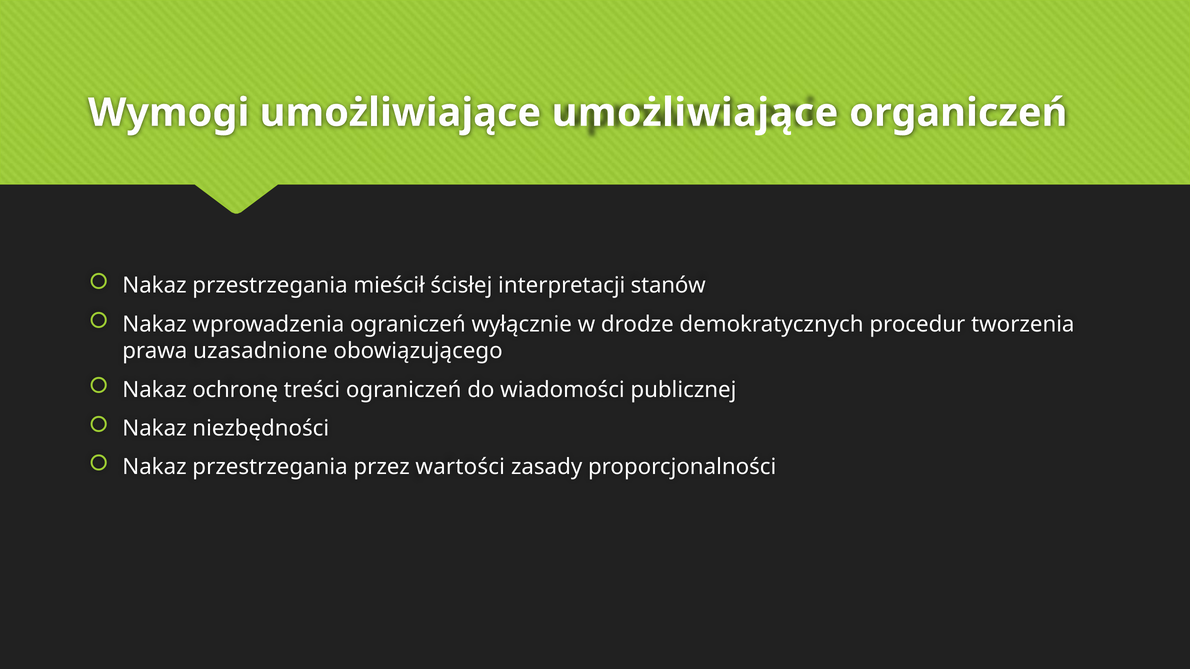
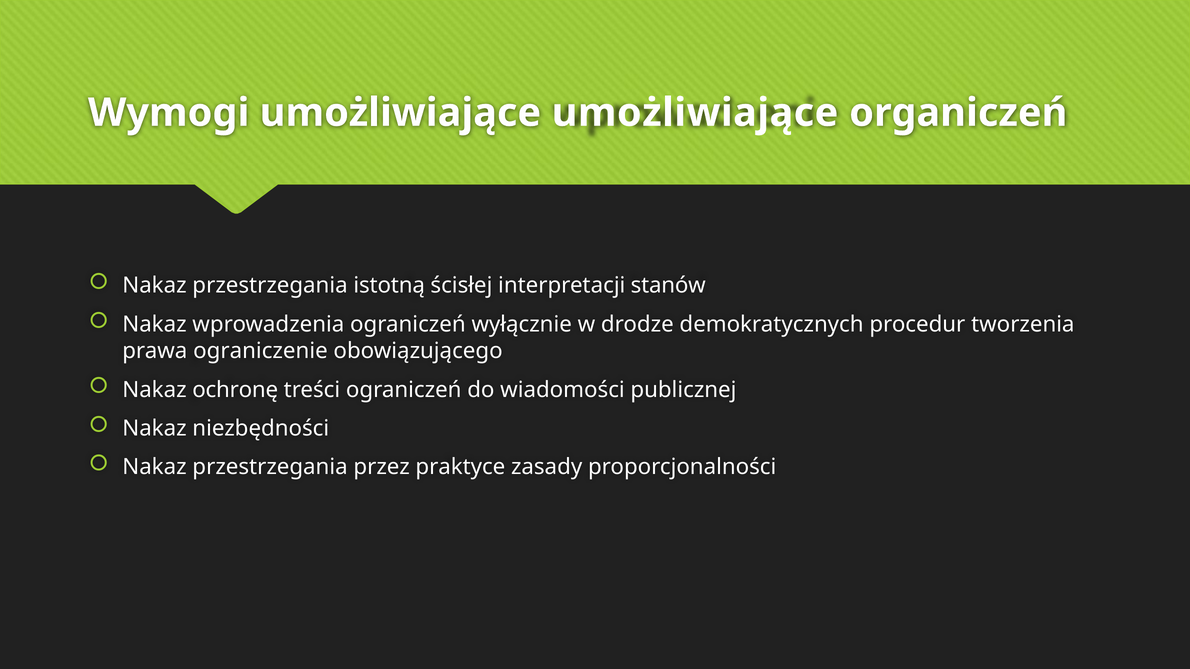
mieścił: mieścił -> istotną
uzasadnione: uzasadnione -> ograniczenie
wartości: wartości -> praktyce
